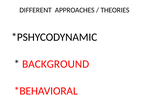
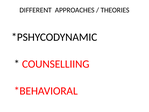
BACKGROUND: BACKGROUND -> COUNSELLIING
